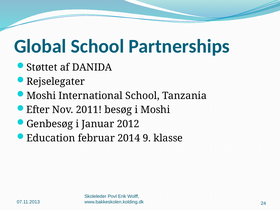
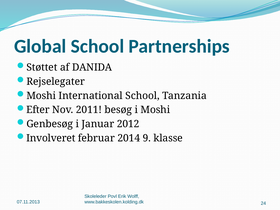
Education: Education -> Involveret
